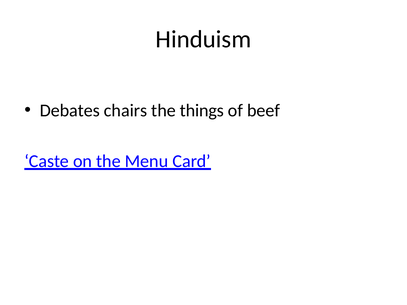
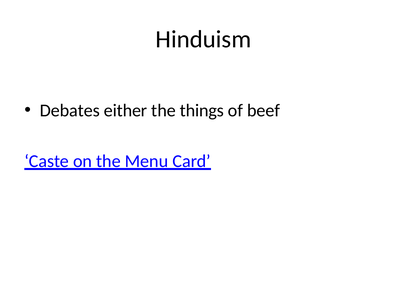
chairs: chairs -> either
